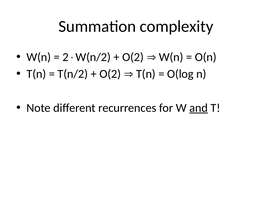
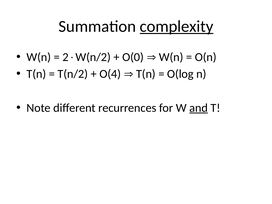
complexity underline: none -> present
O(2 at (133, 57): O(2 -> O(0
O(2 at (110, 74): O(2 -> O(4
